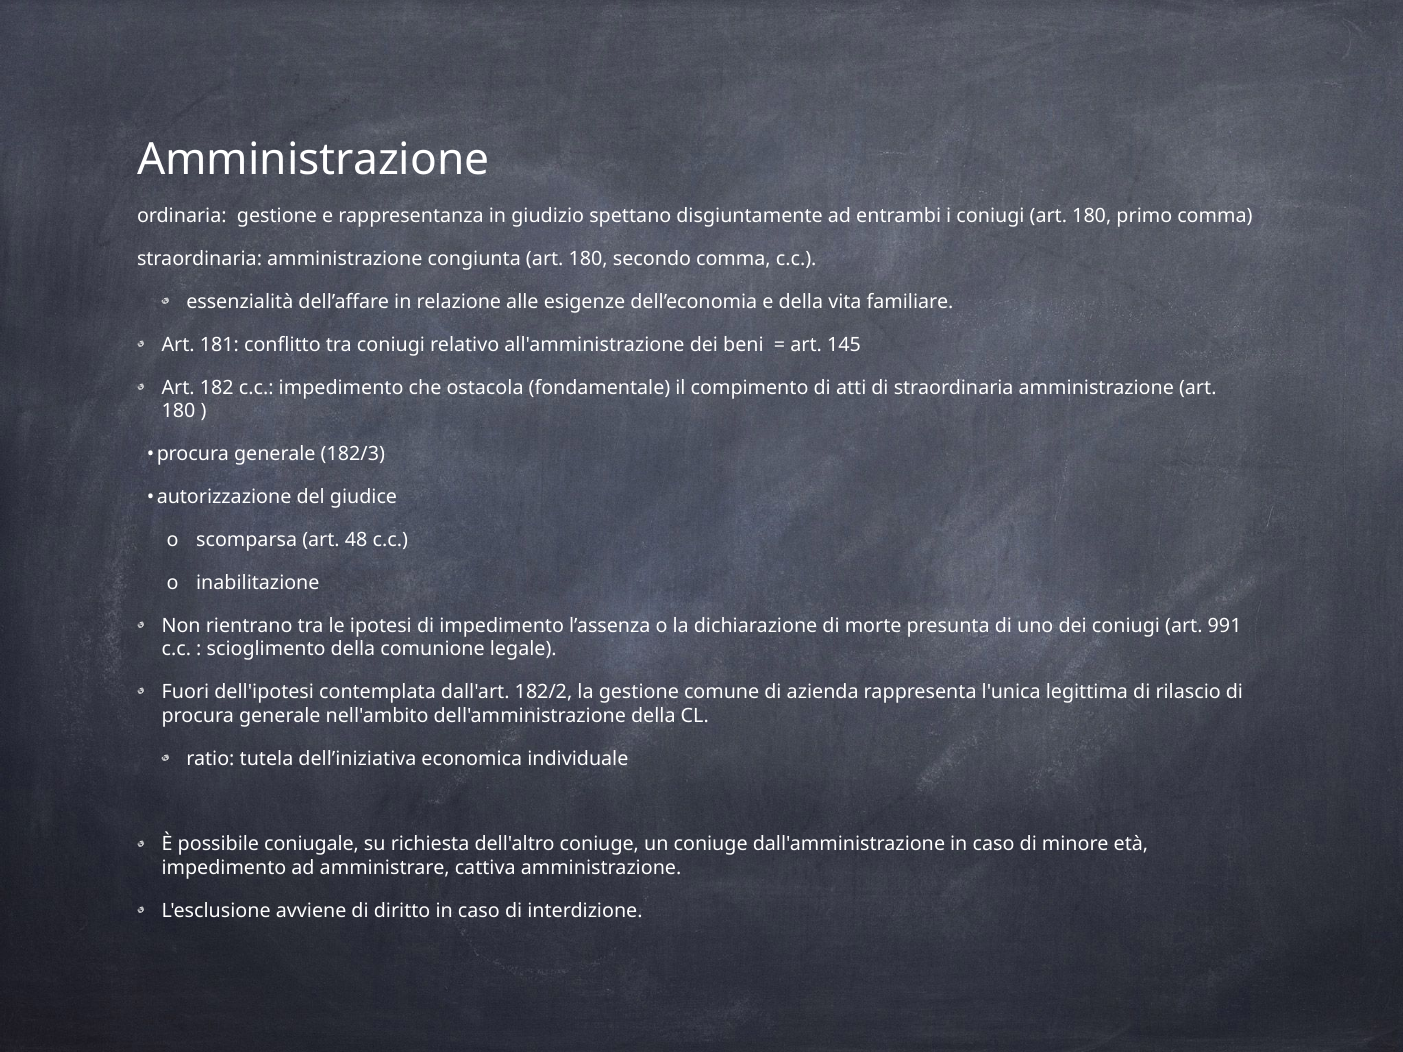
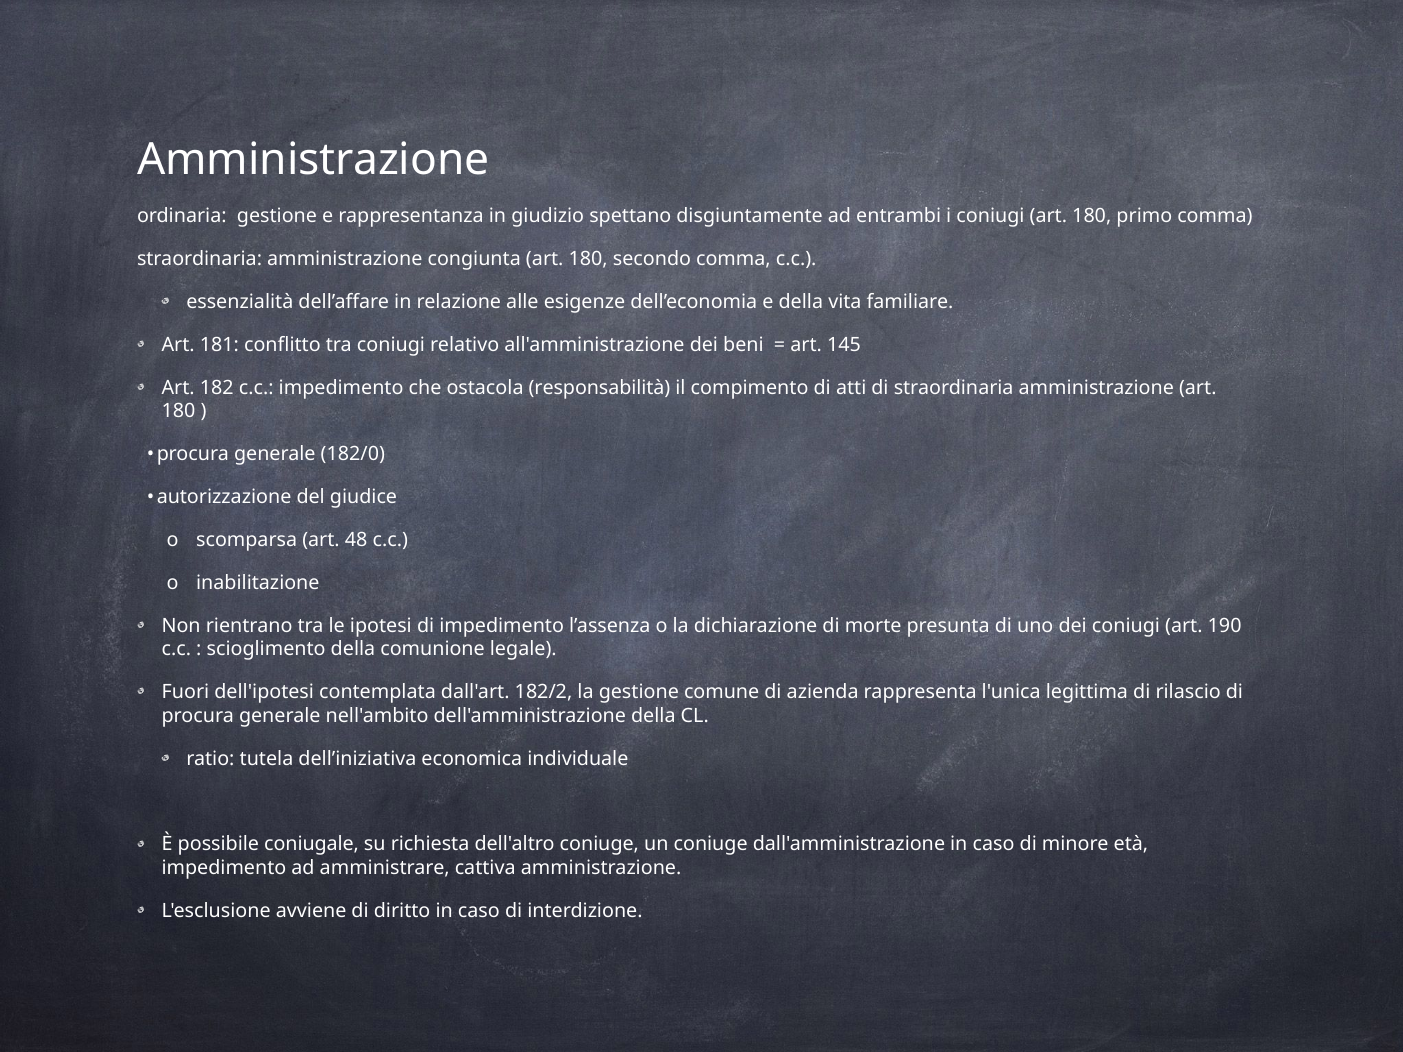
fondamentale: fondamentale -> responsabilità
182/3: 182/3 -> 182/0
991: 991 -> 190
